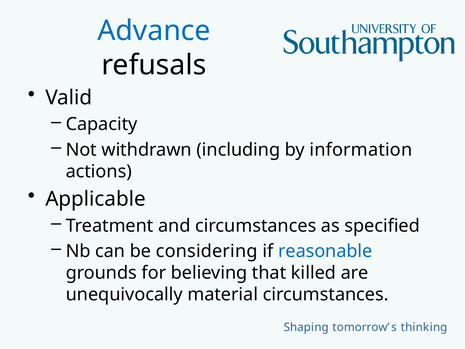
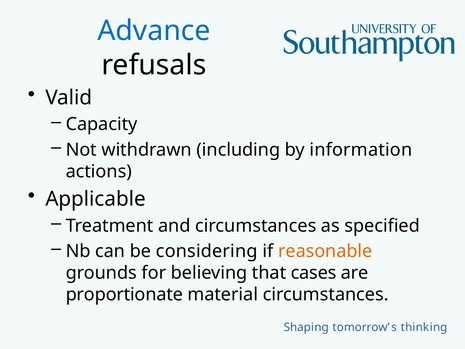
reasonable colour: blue -> orange
killed: killed -> cases
unequivocally: unequivocally -> proportionate
